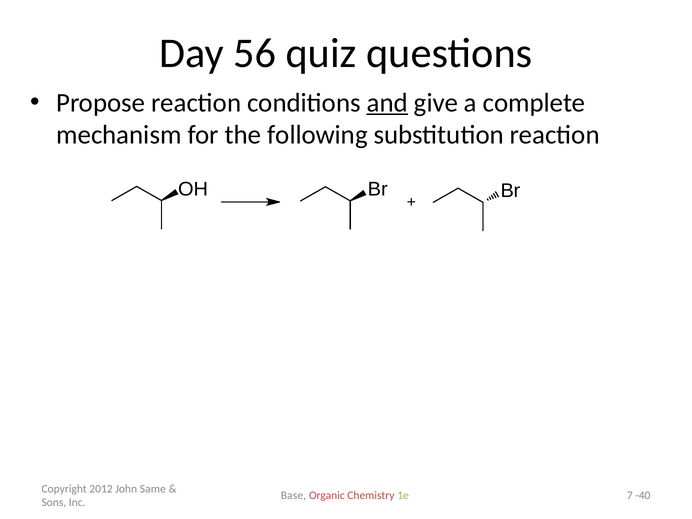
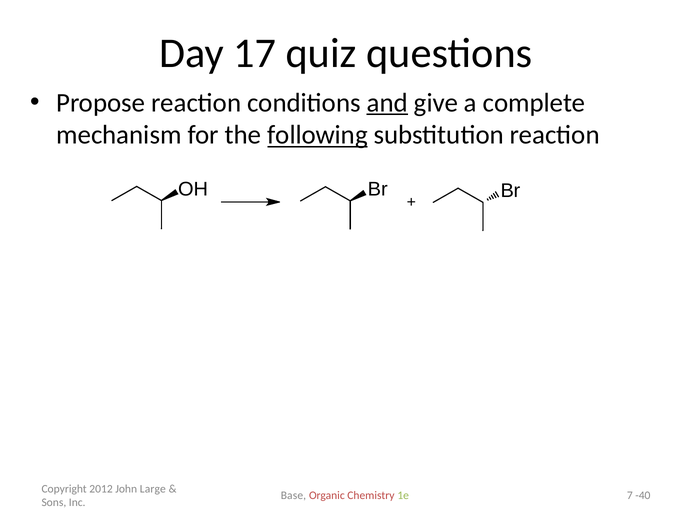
56: 56 -> 17
following underline: none -> present
Same: Same -> Large
